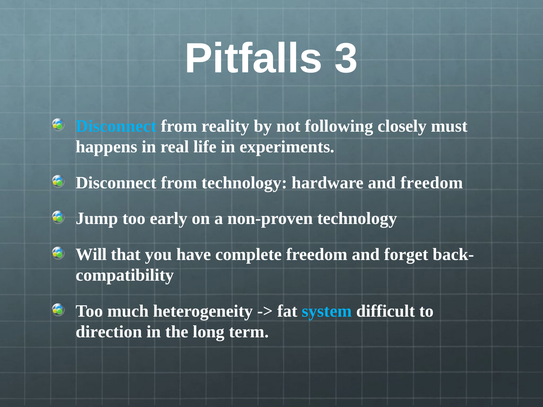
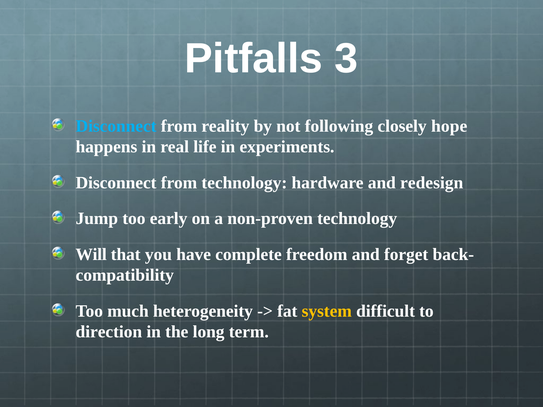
must: must -> hope
and freedom: freedom -> redesign
system colour: light blue -> yellow
